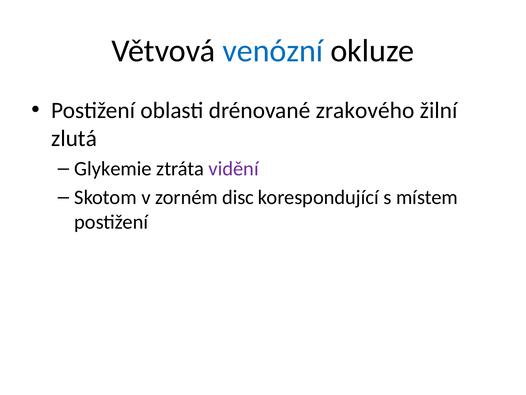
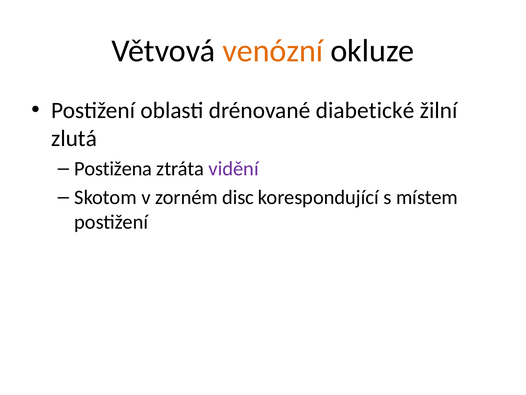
venózní colour: blue -> orange
zrakového: zrakového -> diabetické
Glykemie: Glykemie -> Postižena
